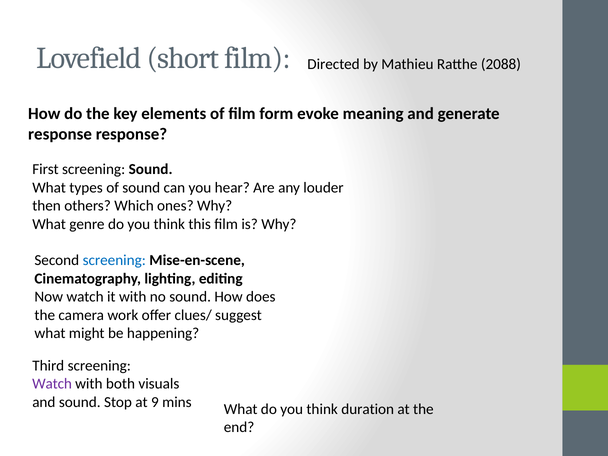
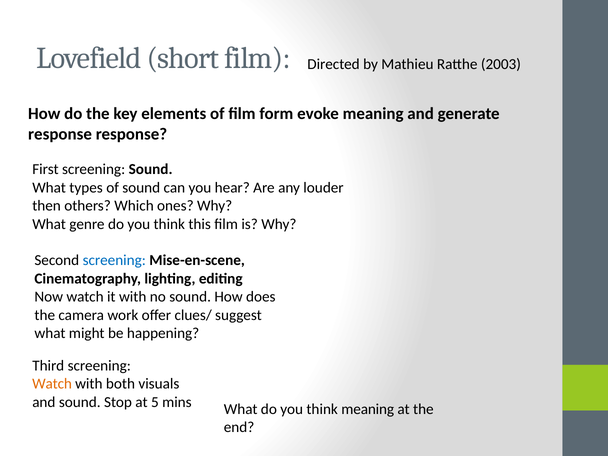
2088: 2088 -> 2003
Watch at (52, 384) colour: purple -> orange
9: 9 -> 5
think duration: duration -> meaning
